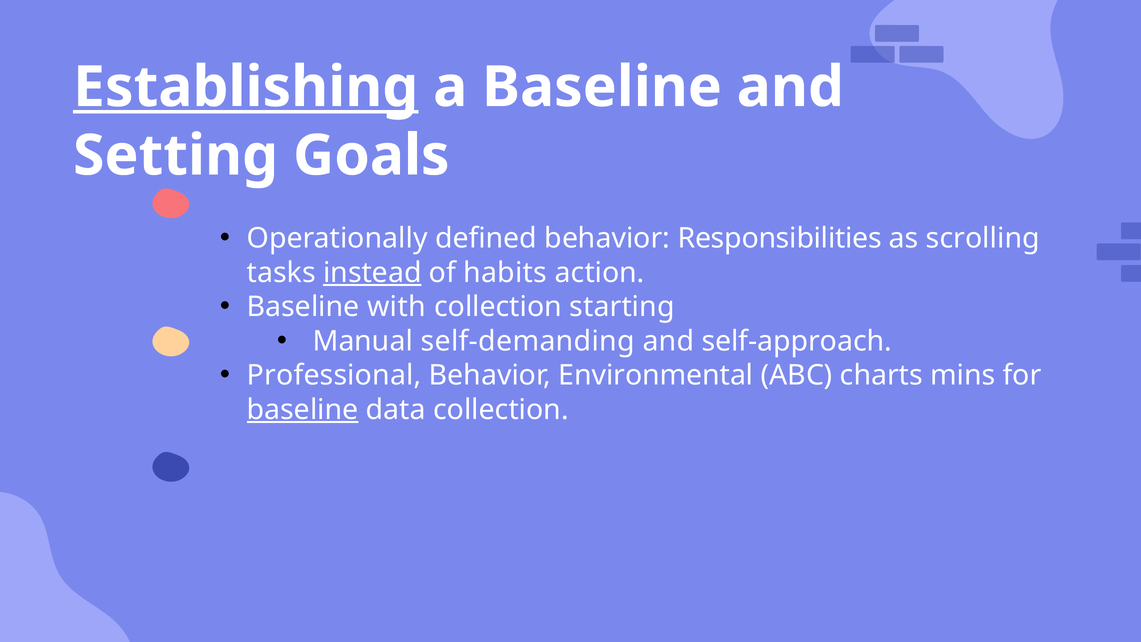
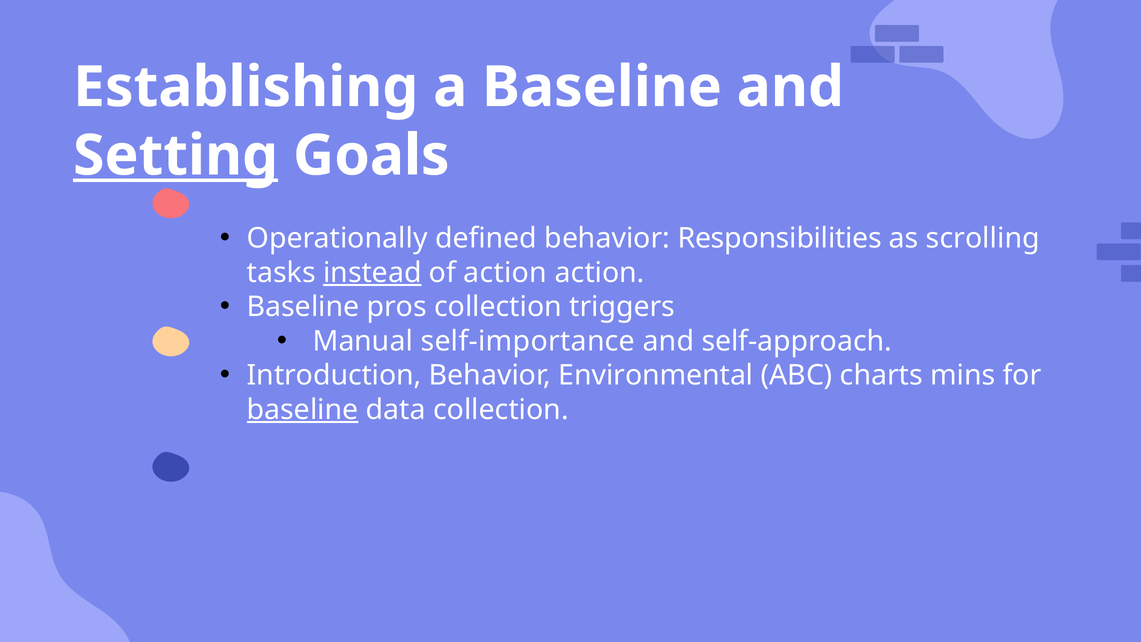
Establishing underline: present -> none
Setting underline: none -> present
of habits: habits -> action
with: with -> pros
starting: starting -> triggers
self-demanding: self-demanding -> self-importance
Professional: Professional -> Introduction
